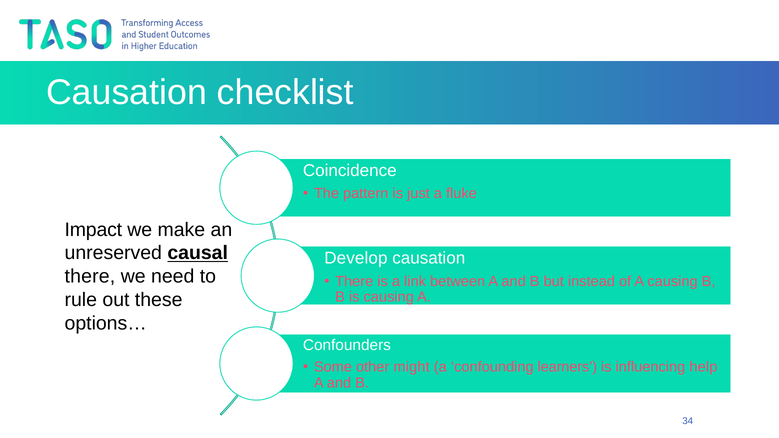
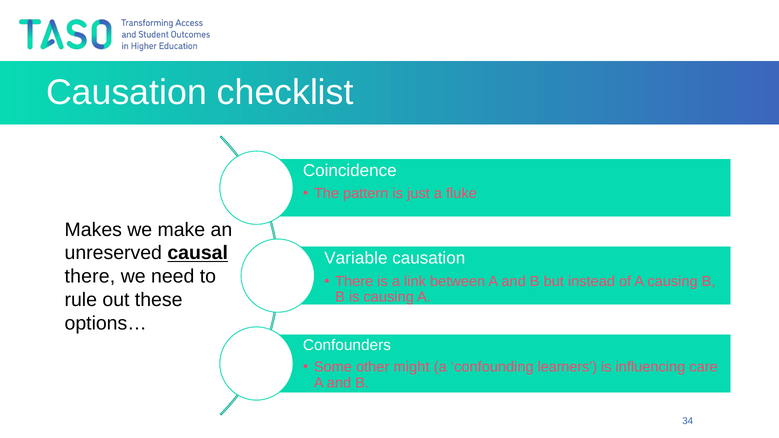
Impact: Impact -> Makes
Develop: Develop -> Variable
help: help -> care
